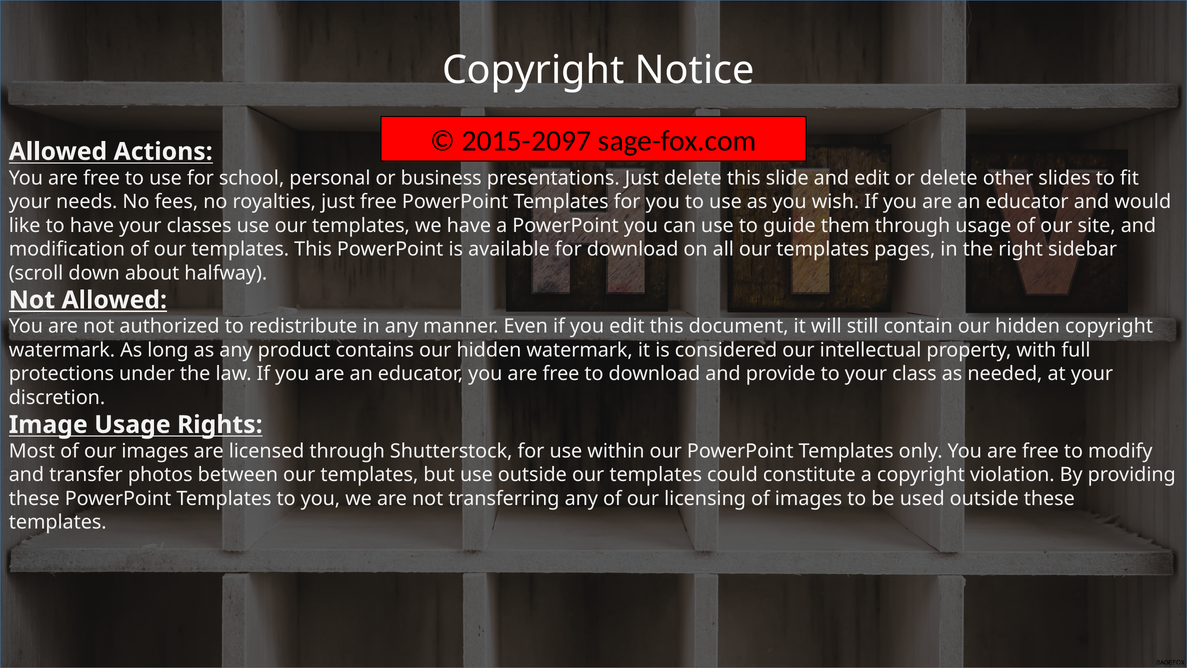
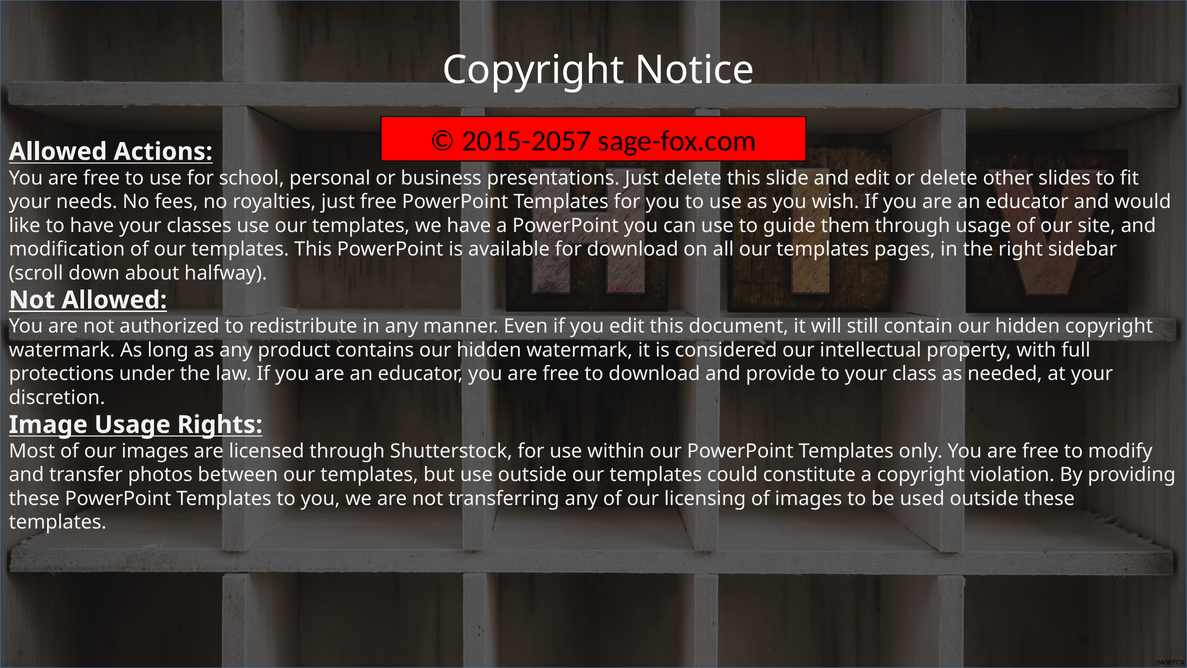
2015-2097: 2015-2097 -> 2015-2057
